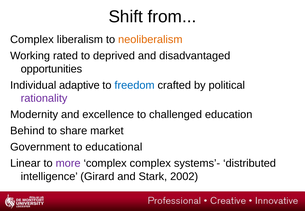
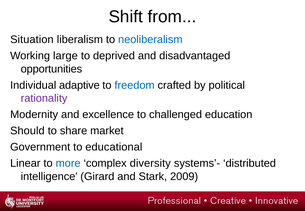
Complex at (32, 40): Complex -> Situation
neoliberalism colour: orange -> blue
rated: rated -> large
Behind: Behind -> Should
more colour: purple -> blue
complex complex: complex -> diversity
2002: 2002 -> 2009
